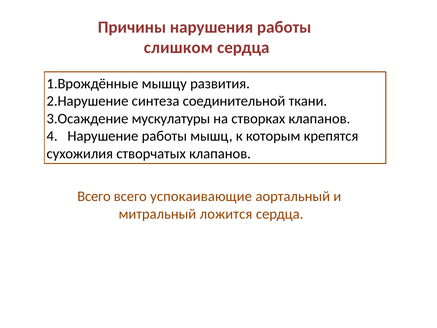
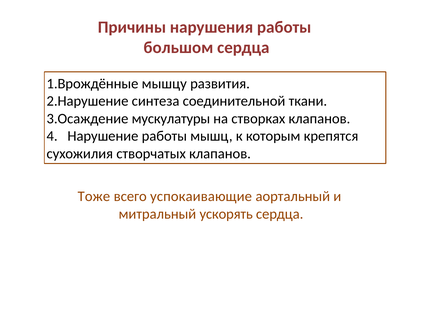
слишком: слишком -> большом
Всего at (94, 196): Всего -> Тоже
ложится: ложится -> ускорять
